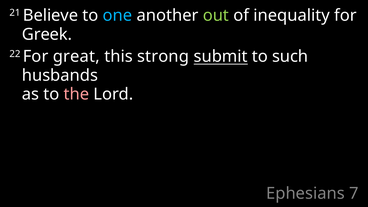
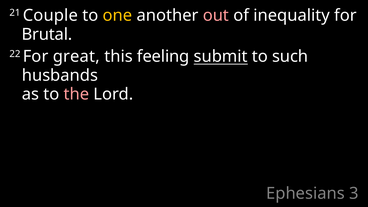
Believe: Believe -> Couple
one colour: light blue -> yellow
out colour: light green -> pink
Greek: Greek -> Brutal
strong: strong -> feeling
7: 7 -> 3
